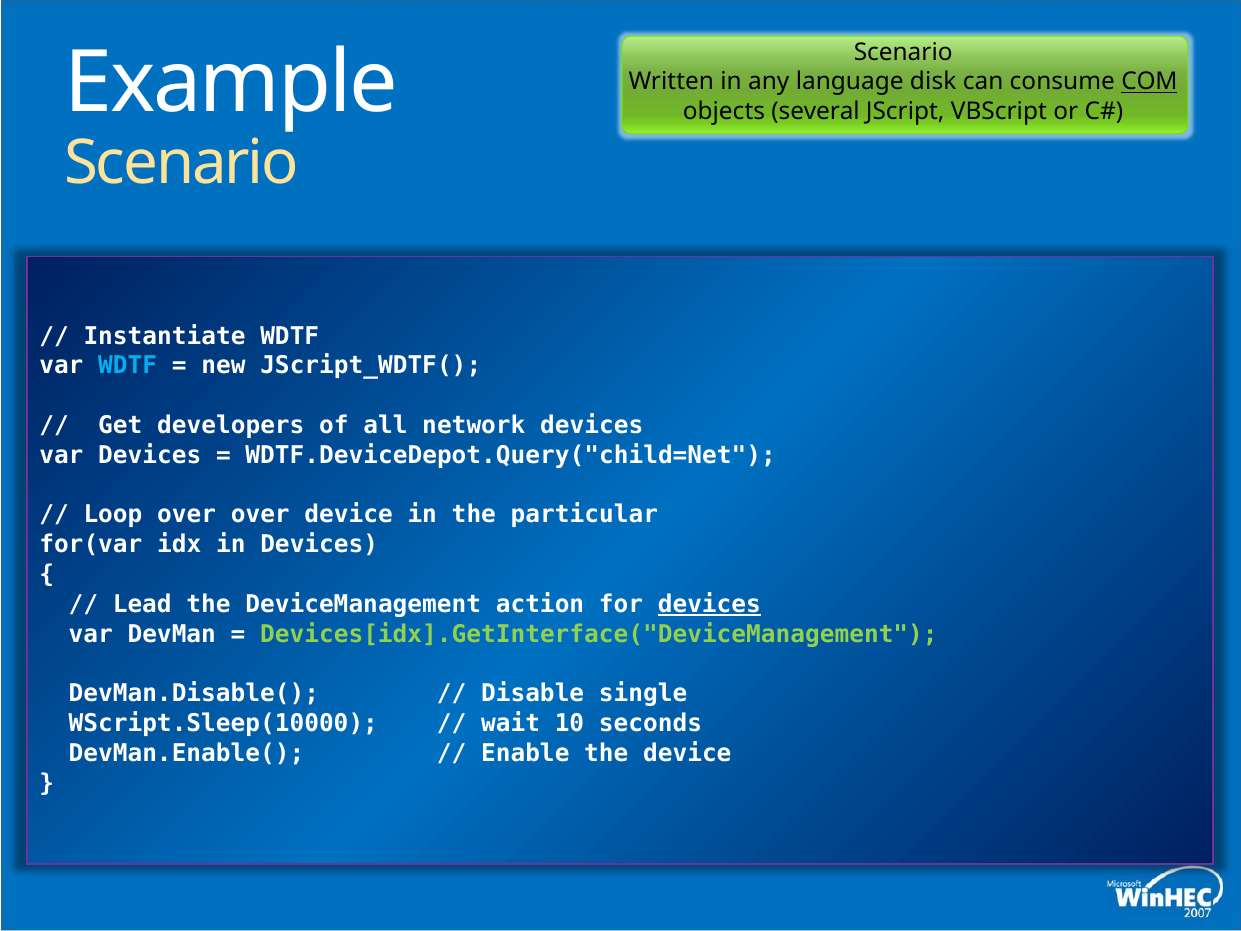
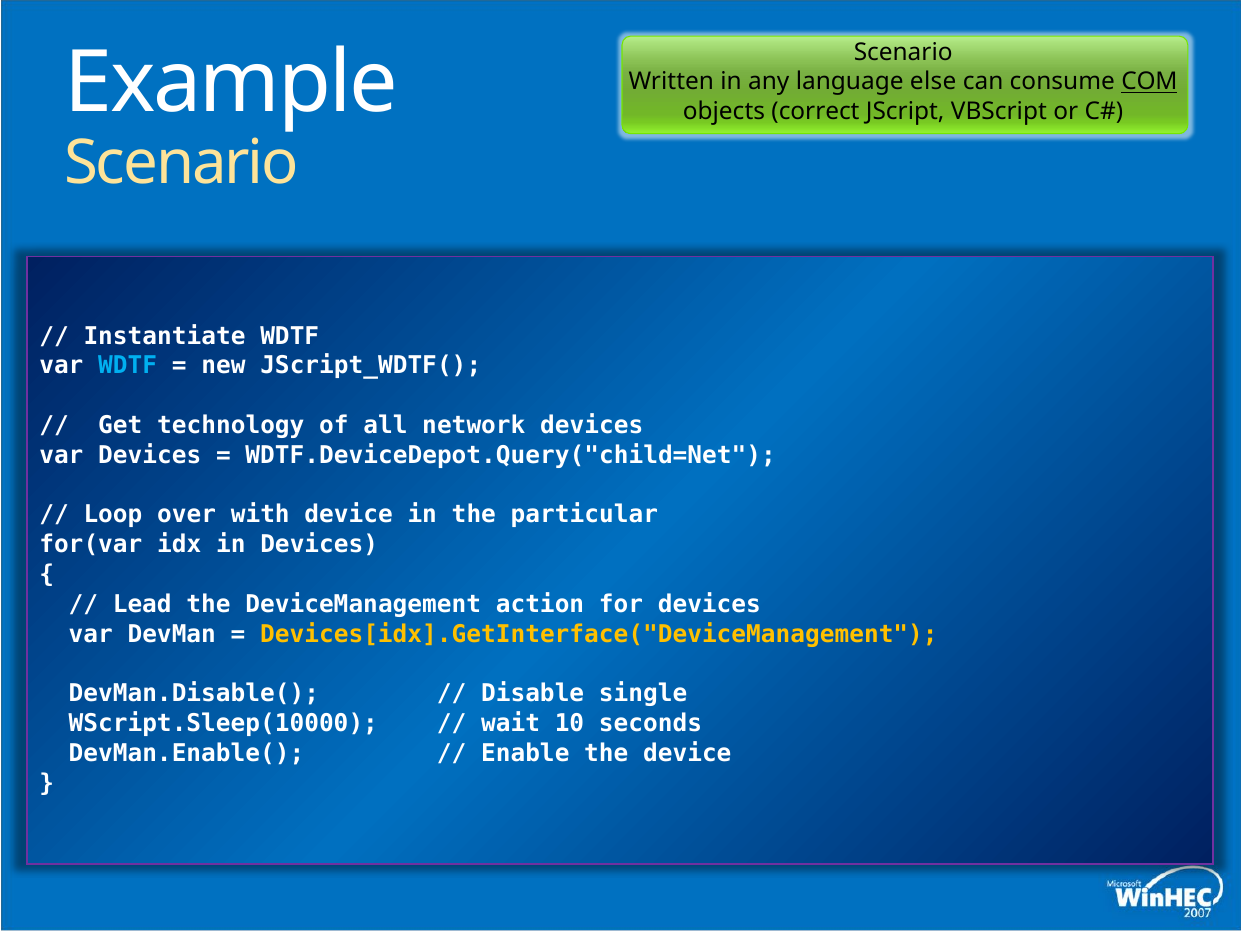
disk: disk -> else
several: several -> correct
developers: developers -> technology
over over: over -> with
devices at (709, 604) underline: present -> none
Devices[idx].GetInterface("DeviceManagement colour: light green -> yellow
